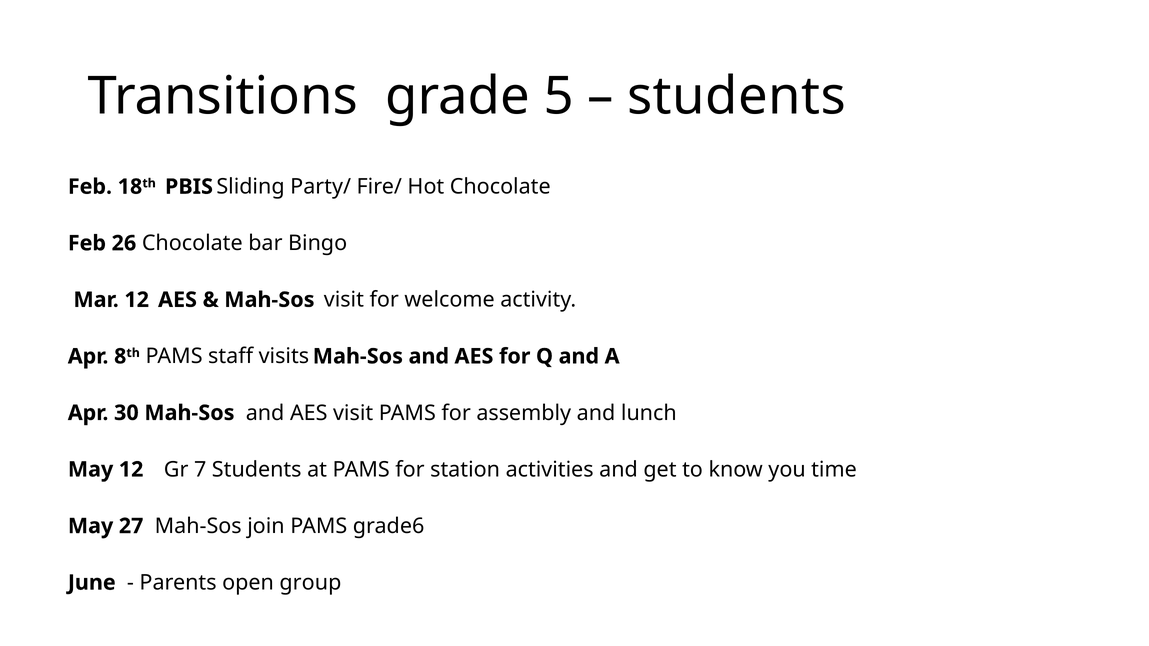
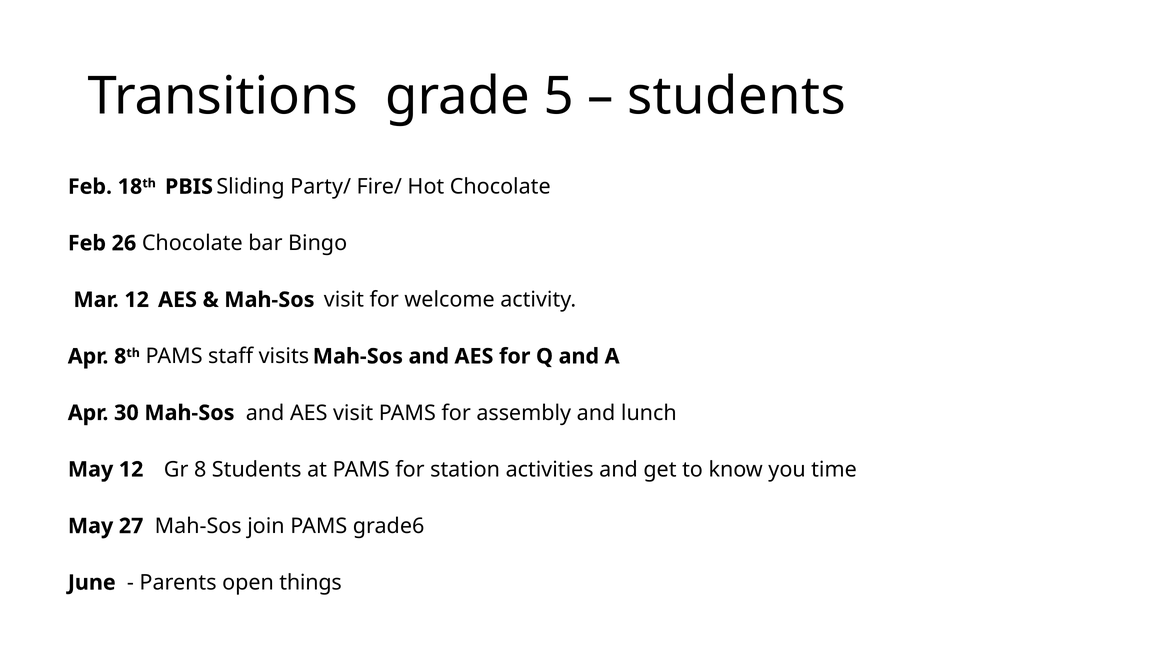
7: 7 -> 8
group: group -> things
